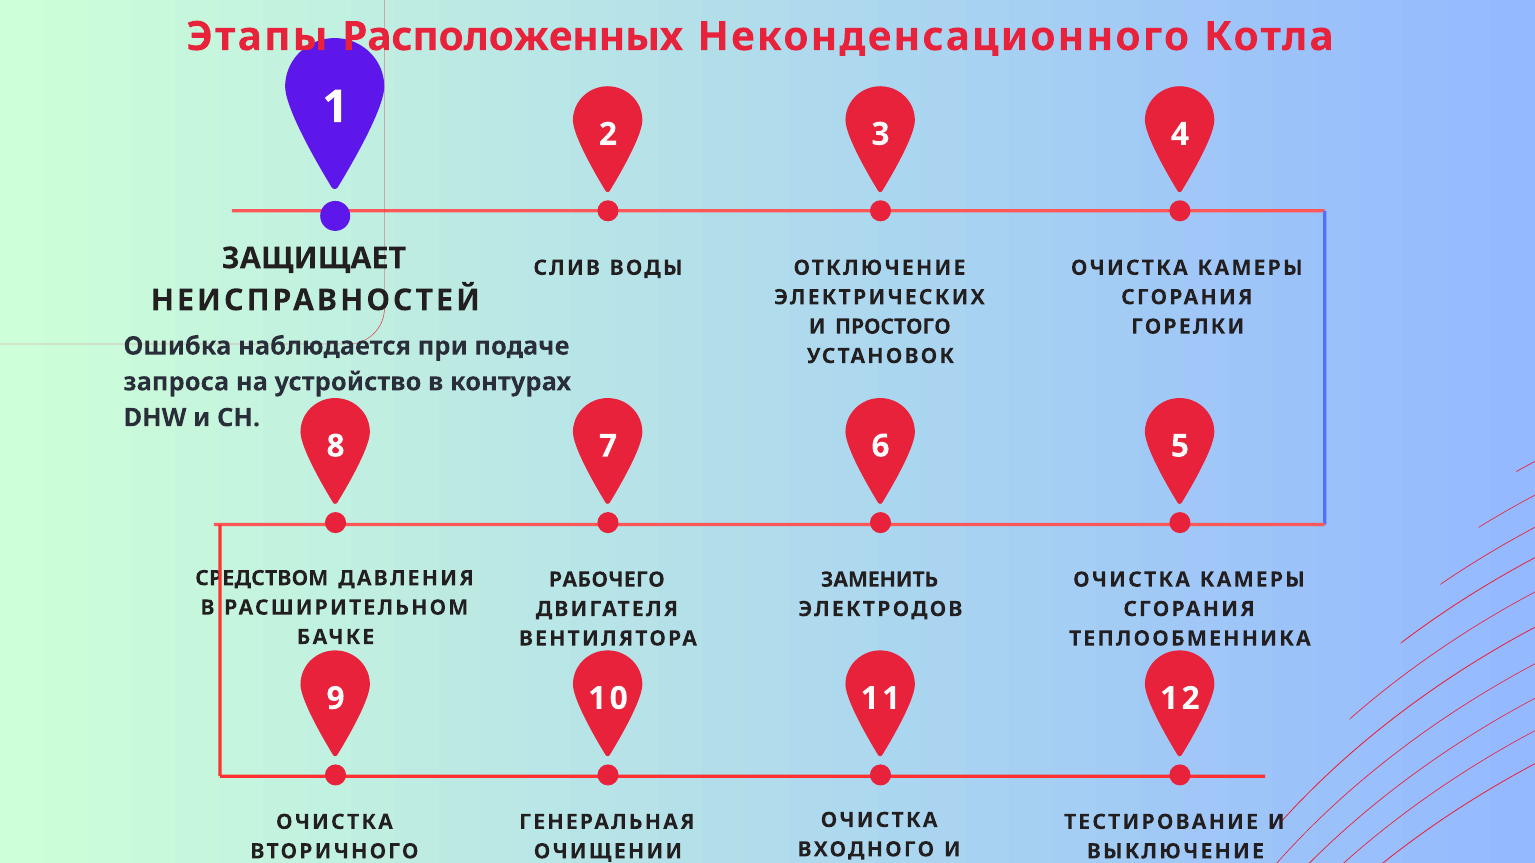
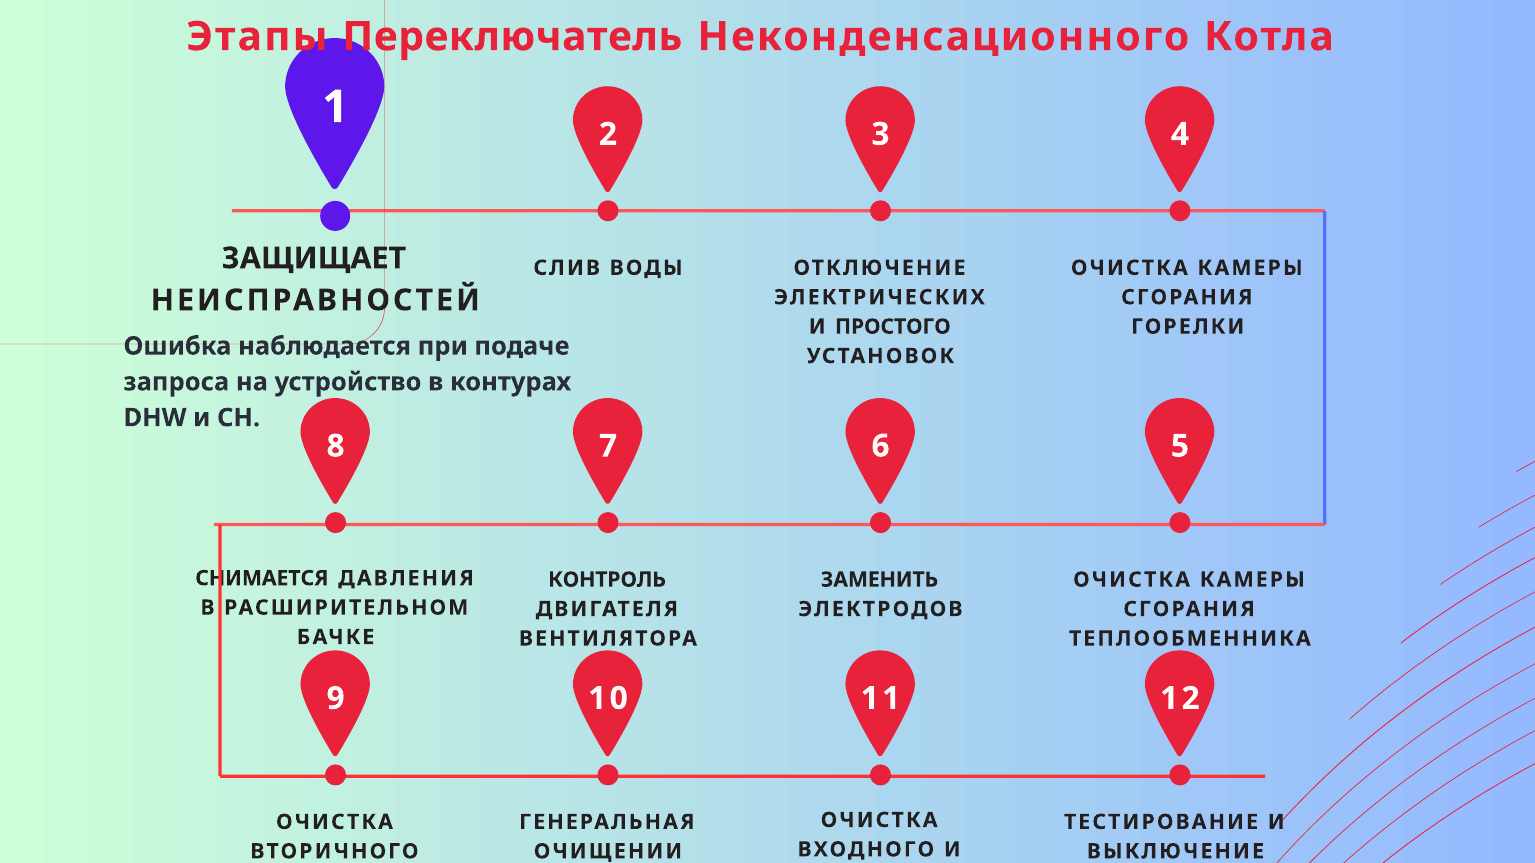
Расположенных: Расположенных -> Переключатель
СРЕДСТВОМ: СРЕДСТВОМ -> СНИМАЕТСЯ
РАБОЧЕГО: РАБОЧЕГО -> КОНТРОЛЬ
